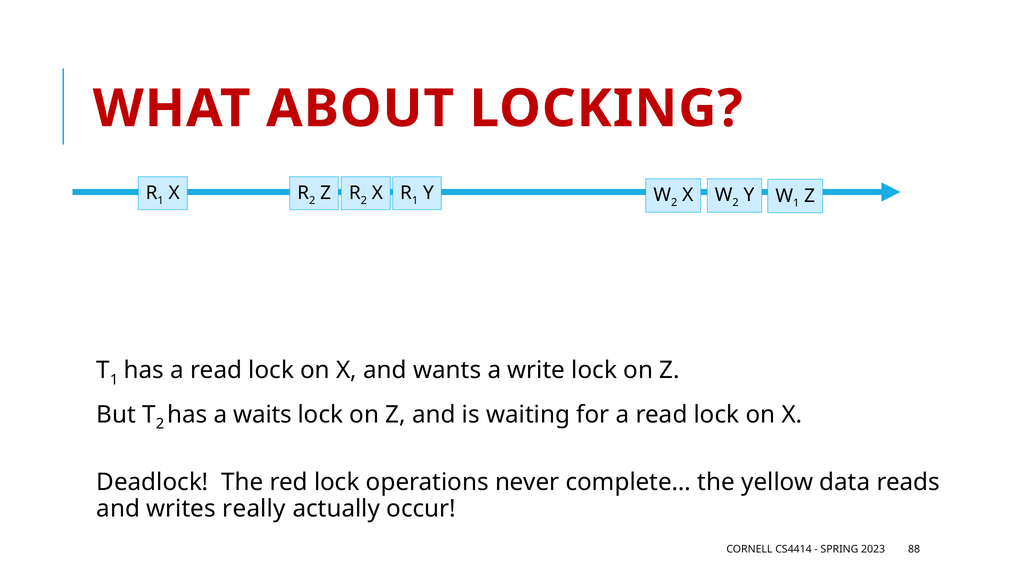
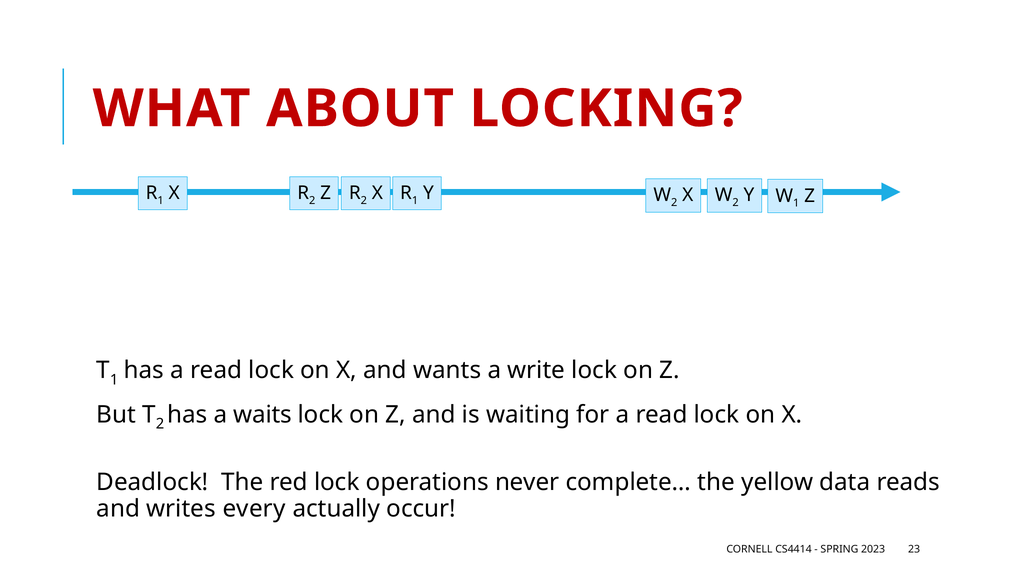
really: really -> every
88: 88 -> 23
